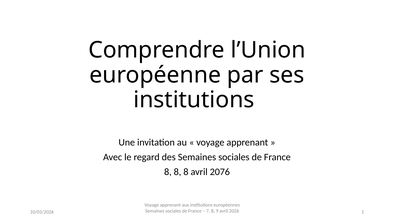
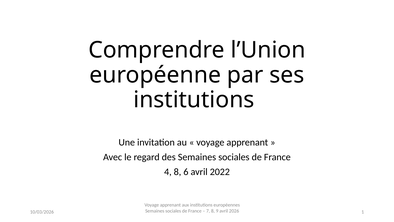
8 at (168, 172): 8 -> 4
8 at (186, 172): 8 -> 6
2076: 2076 -> 2022
